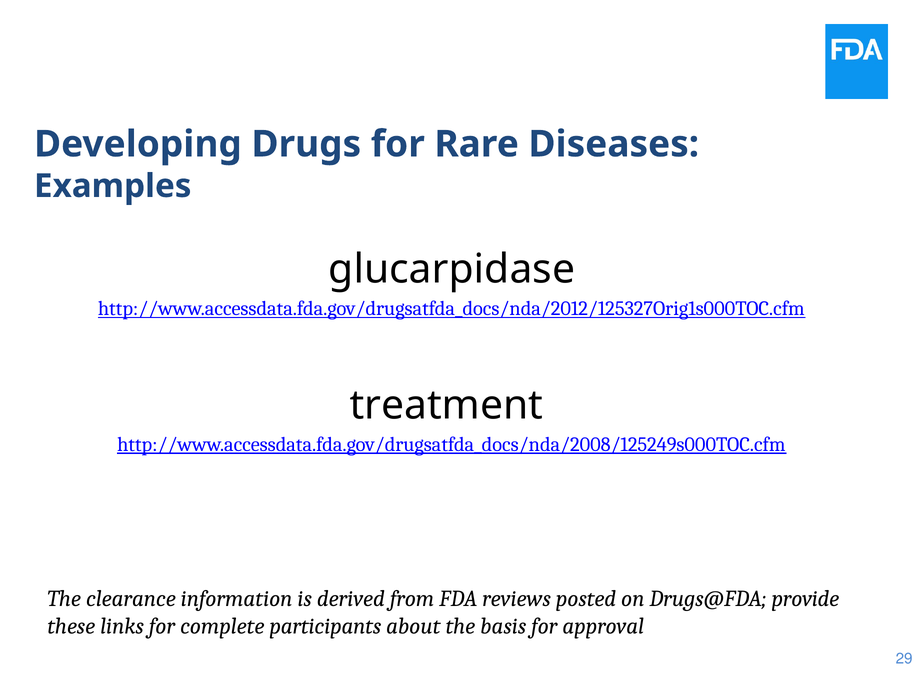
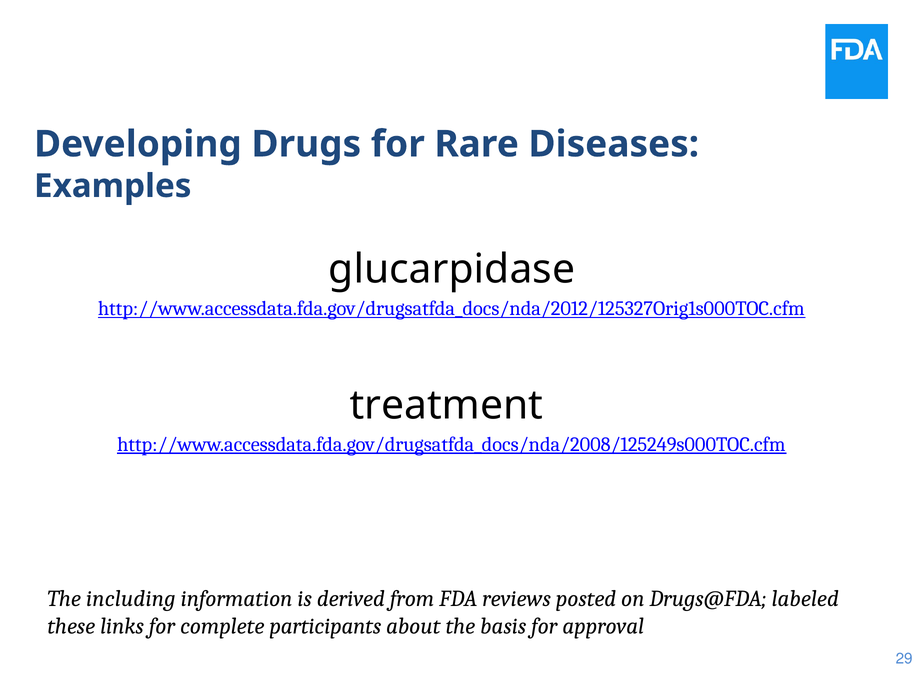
clearance: clearance -> including
provide: provide -> labeled
